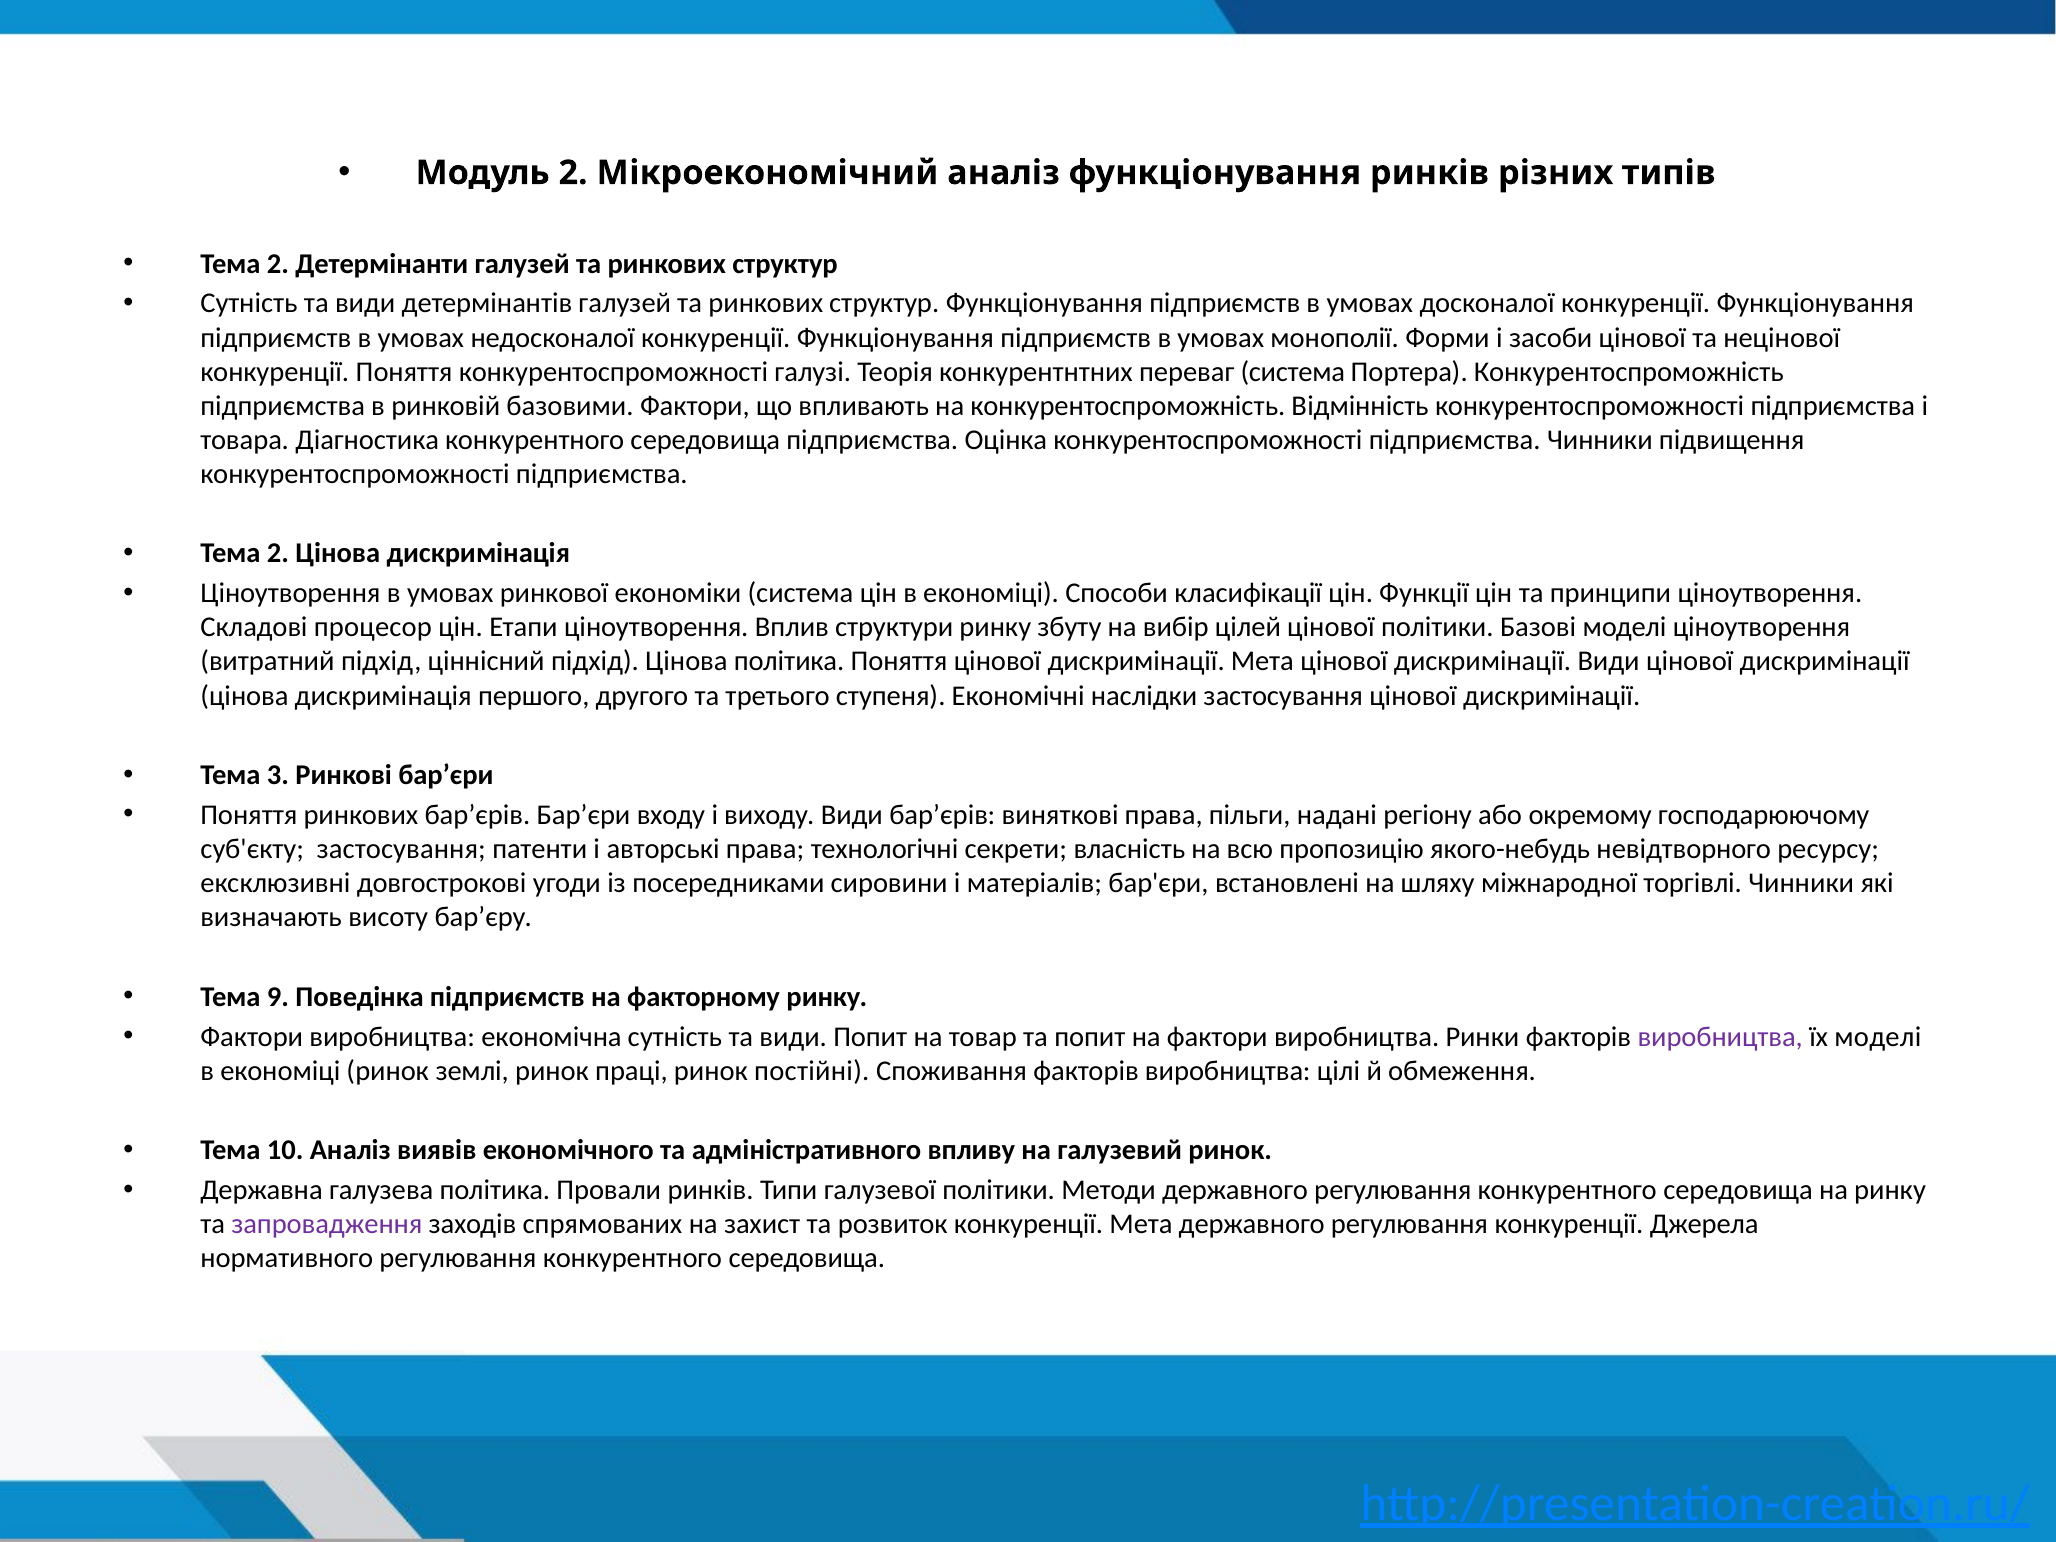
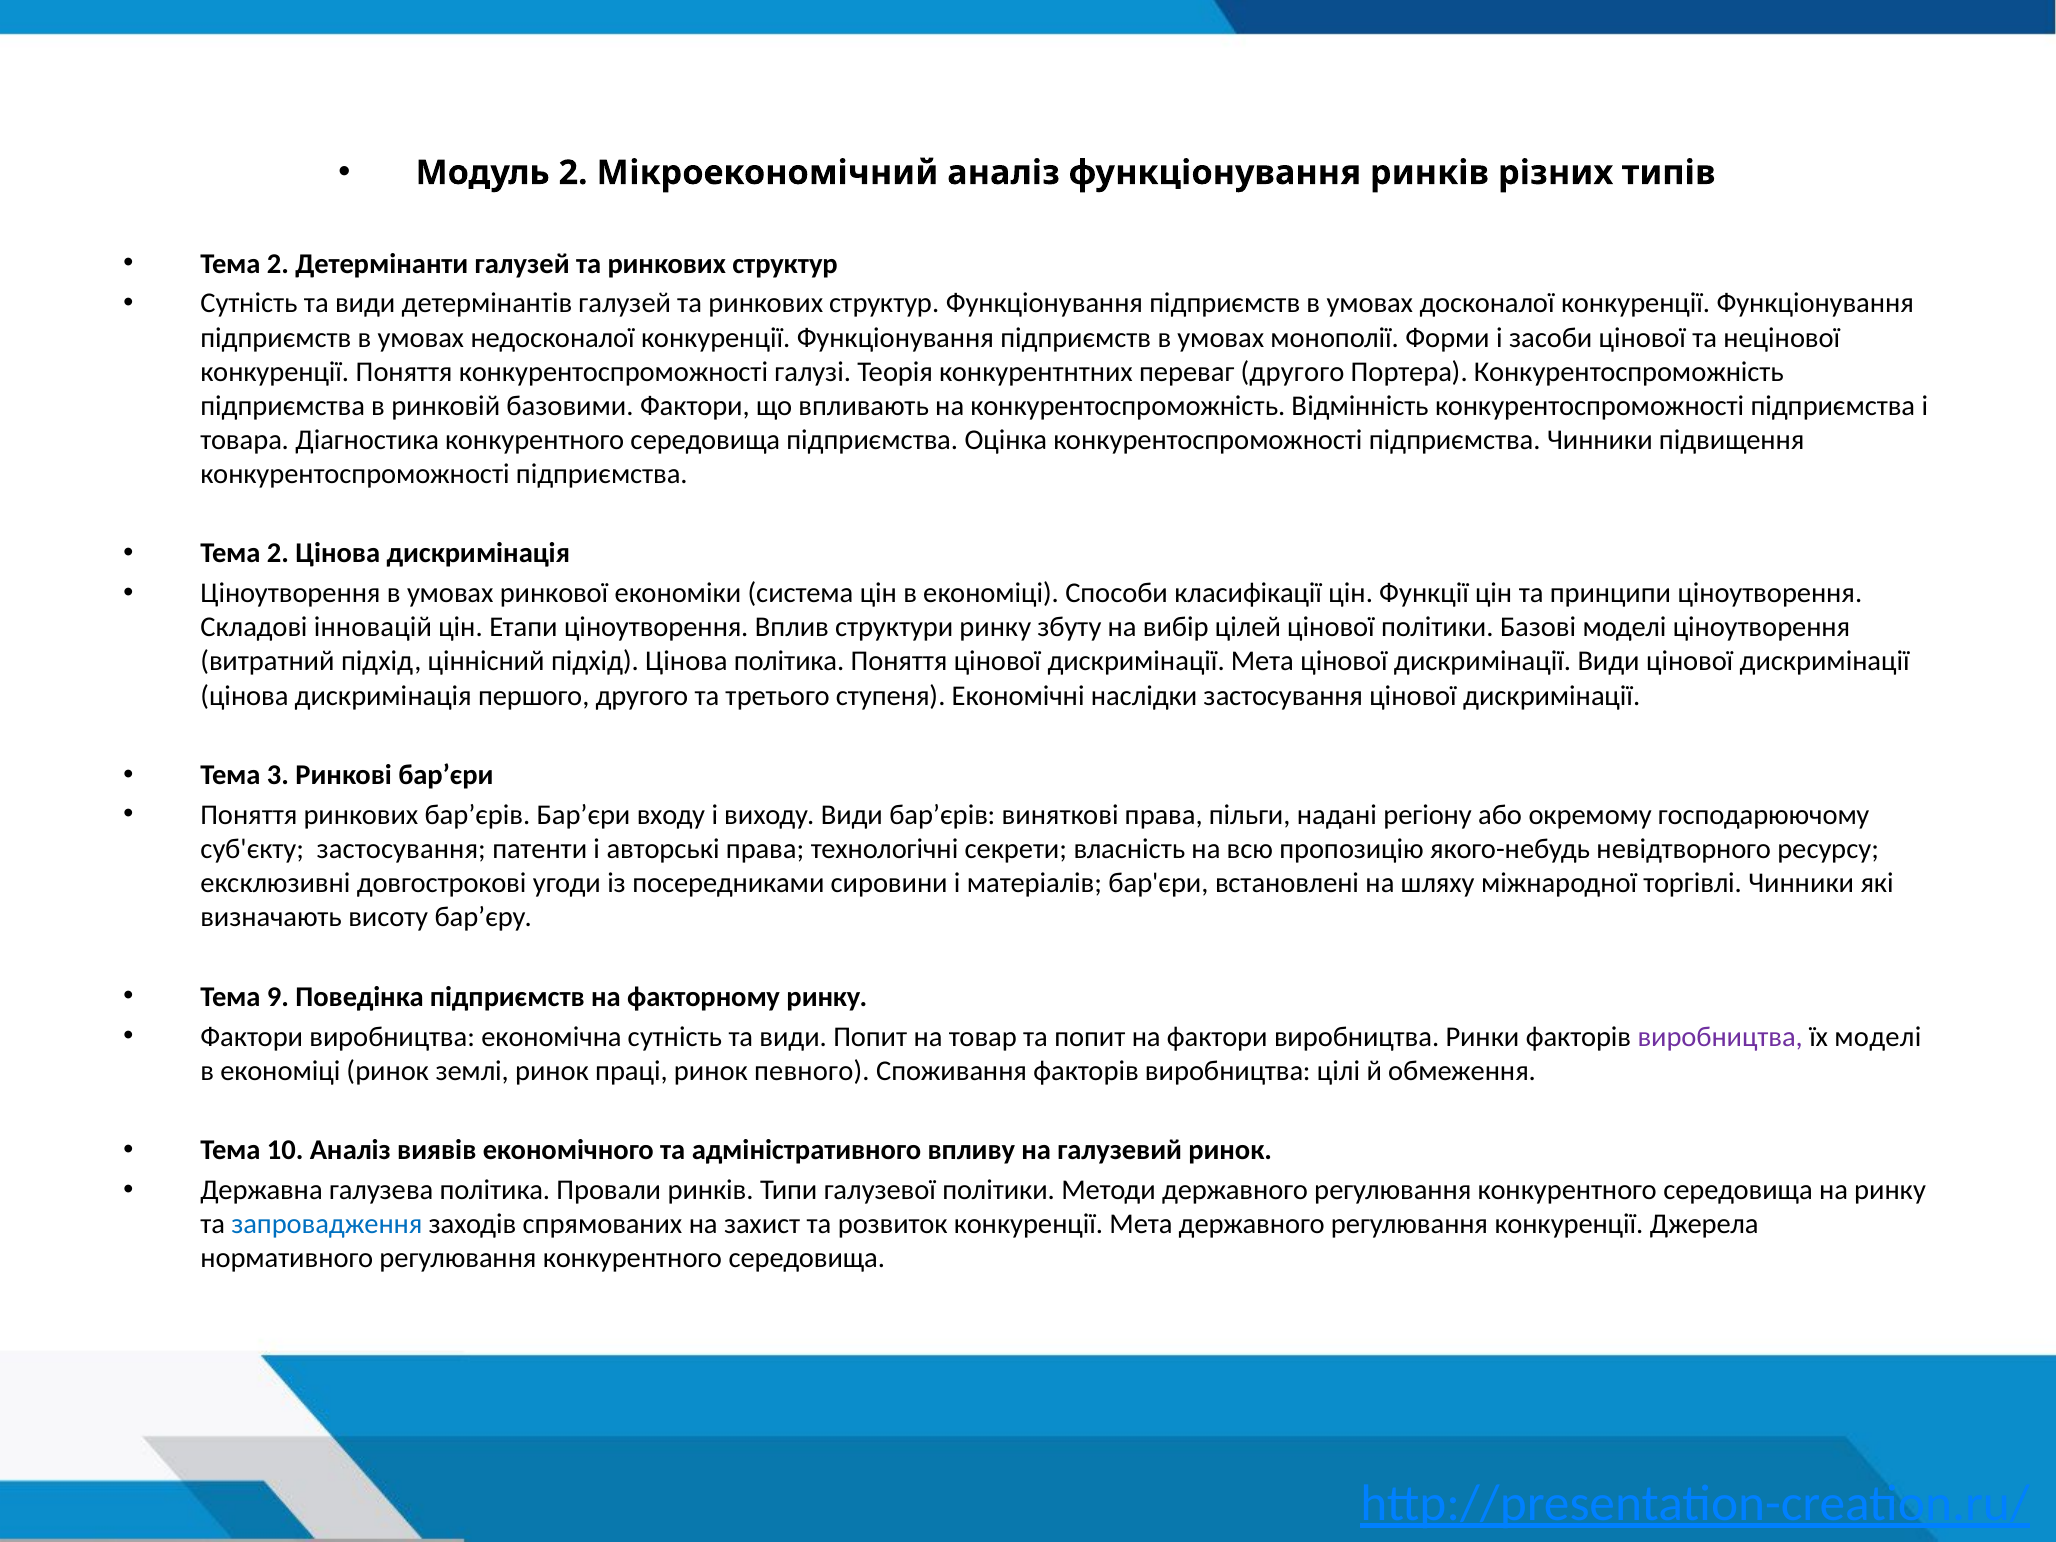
переваг система: система -> другого
процесор: процесор -> інновацій
постійні: постійні -> певного
запровадження colour: purple -> blue
